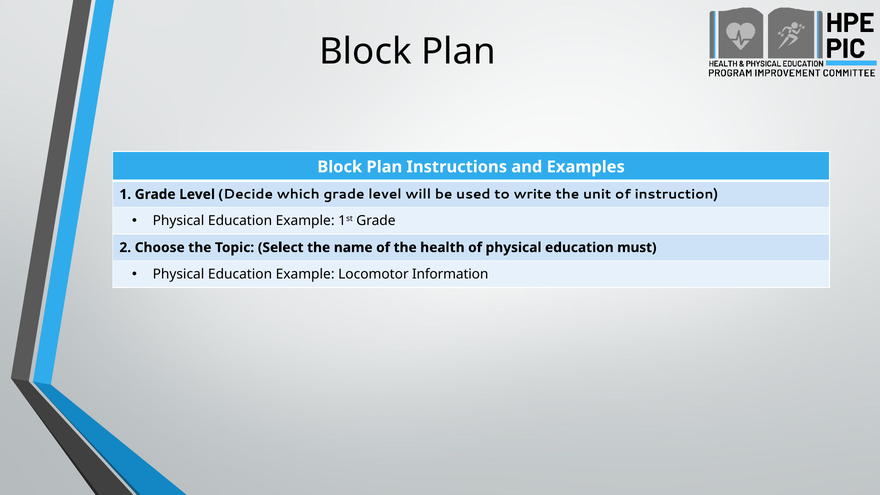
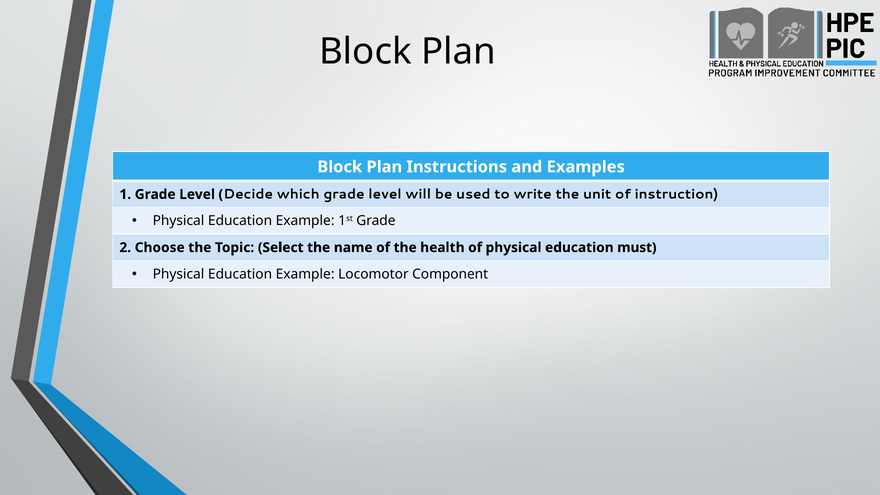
Information: Information -> Component
